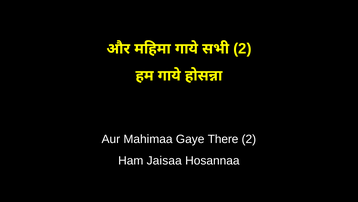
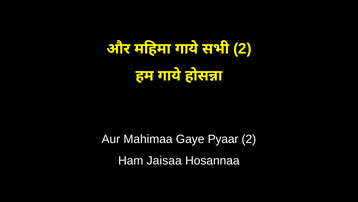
There: There -> Pyaar
